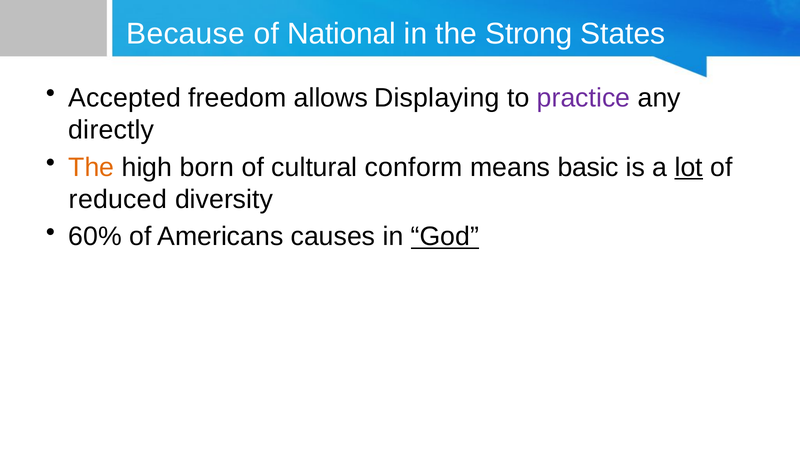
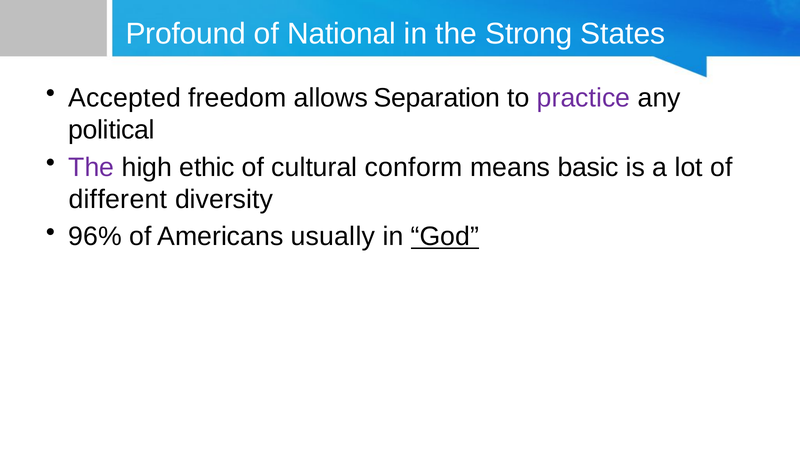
Because: Because -> Profound
Displaying: Displaying -> Separation
directly: directly -> political
The at (91, 167) colour: orange -> purple
born: born -> ethic
lot underline: present -> none
reduced: reduced -> different
60%: 60% -> 96%
causes: causes -> usually
